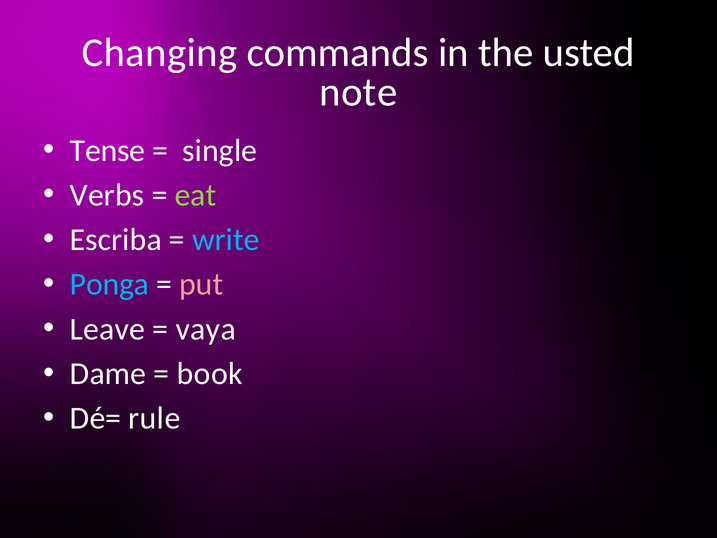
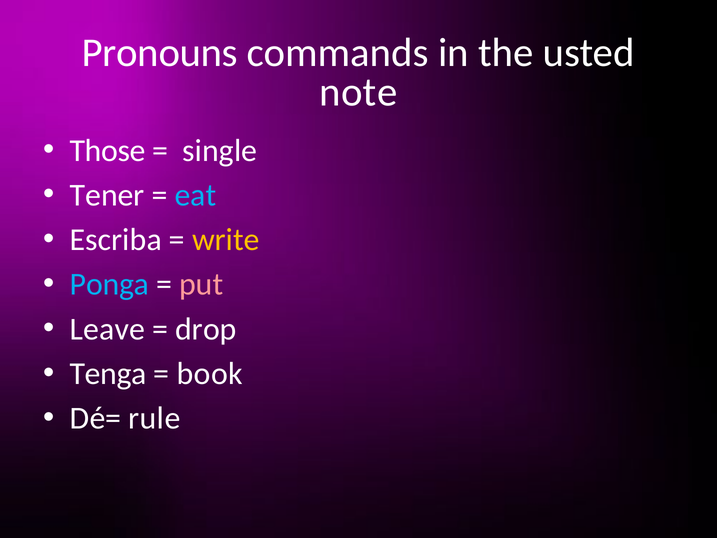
Changing: Changing -> Pronouns
Tense: Tense -> Those
Verbs: Verbs -> Tener
eat colour: light green -> light blue
write colour: light blue -> yellow
vaya: vaya -> drop
Dame: Dame -> Tenga
